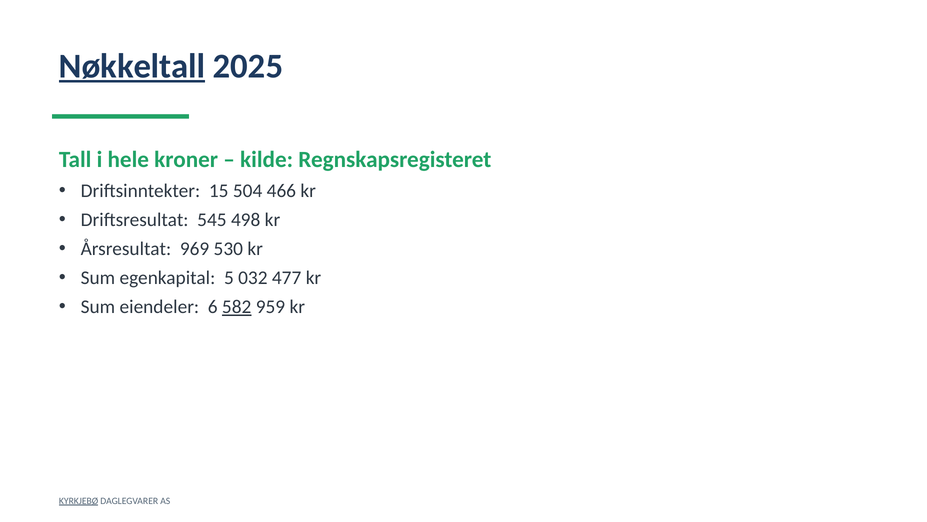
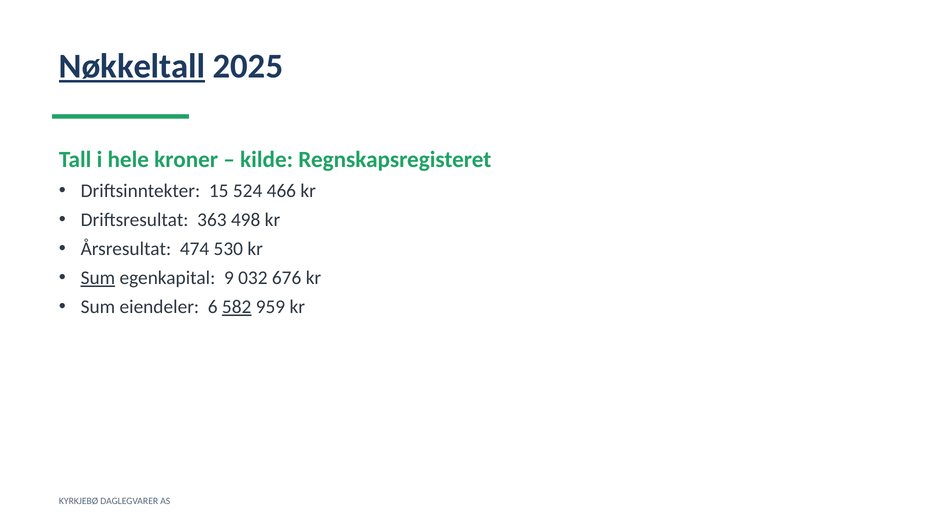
504: 504 -> 524
545: 545 -> 363
969: 969 -> 474
Sum at (98, 278) underline: none -> present
5: 5 -> 9
477: 477 -> 676
KYRKJEBØ underline: present -> none
